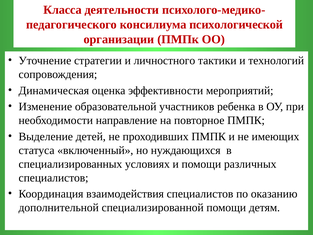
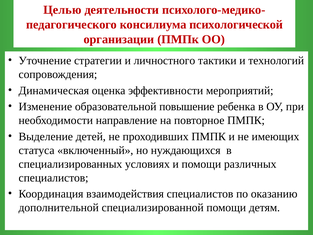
Класса: Класса -> Целью
участников: участников -> повышение
